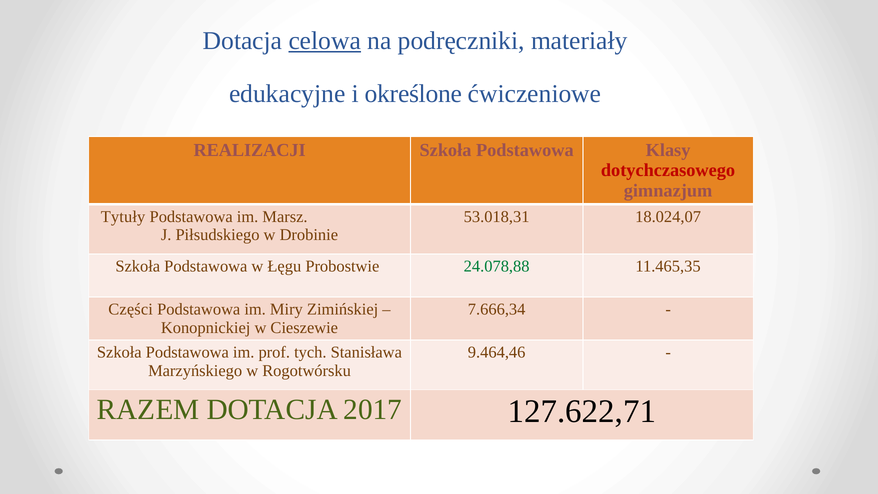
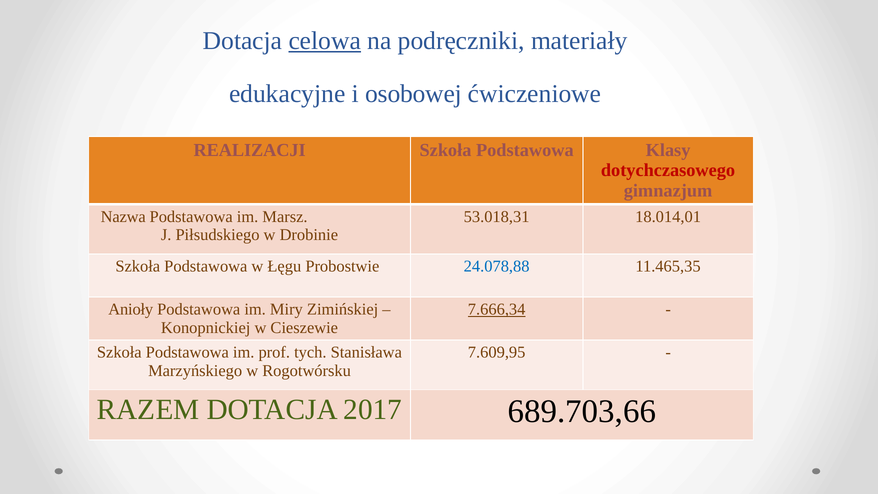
określone: określone -> osobowej
Tytuły: Tytuły -> Nazwa
18.024,07: 18.024,07 -> 18.014,01
24.078,88 colour: green -> blue
Części: Części -> Anioły
7.666,34 underline: none -> present
9.464,46: 9.464,46 -> 7.609,95
127.622,71: 127.622,71 -> 689.703,66
